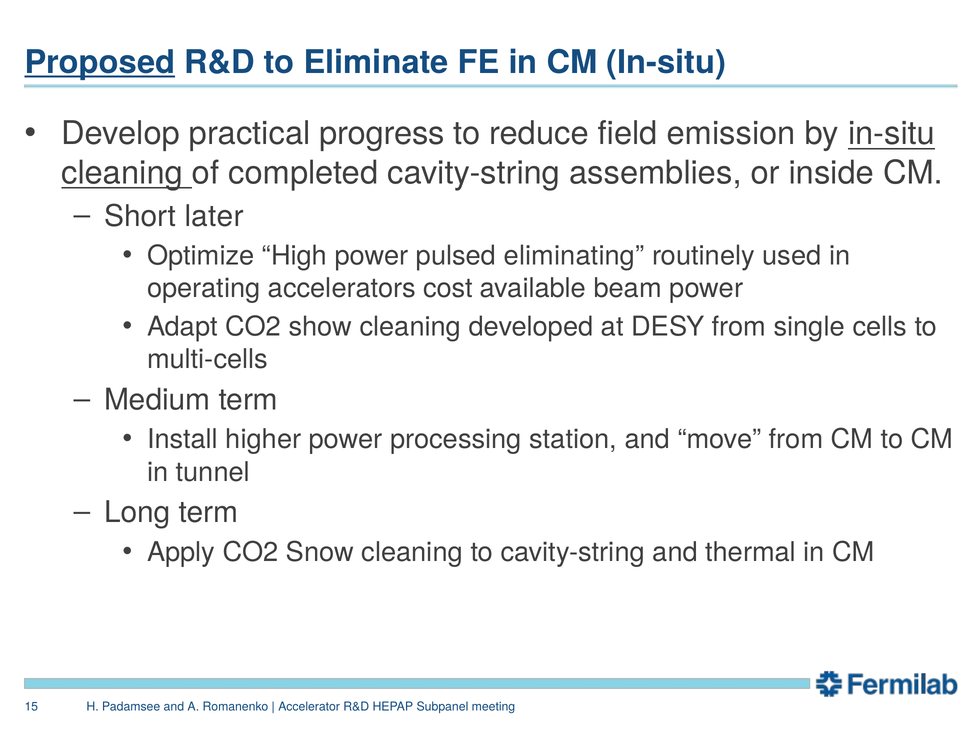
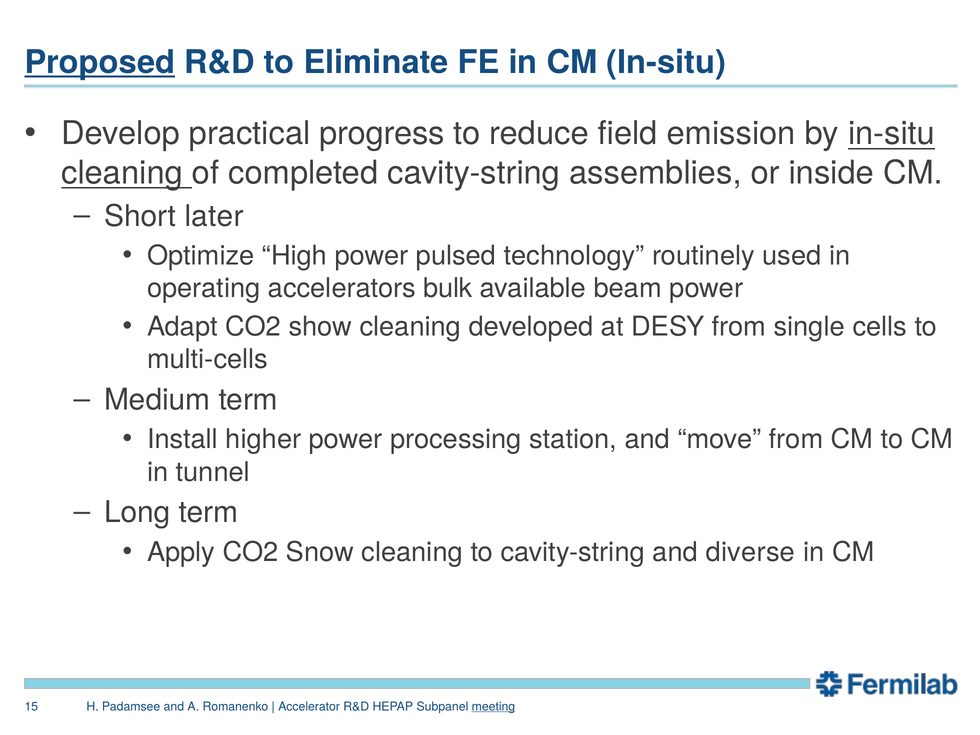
eliminating: eliminating -> technology
cost: cost -> bulk
thermal: thermal -> diverse
meeting underline: none -> present
